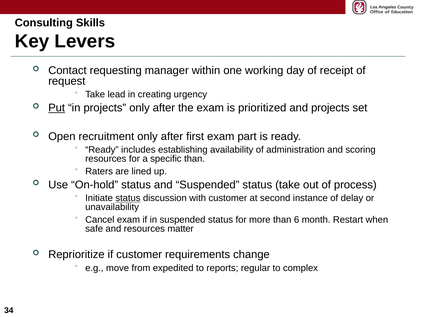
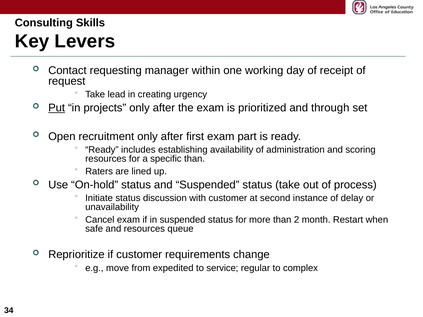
and projects: projects -> through
status at (128, 198) underline: present -> none
6: 6 -> 2
matter: matter -> queue
reports: reports -> service
